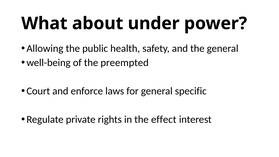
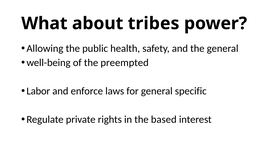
under: under -> tribes
Court: Court -> Labor
effect: effect -> based
